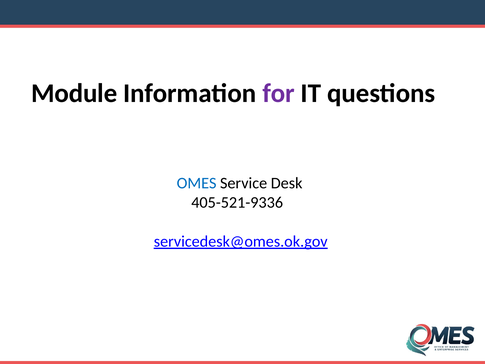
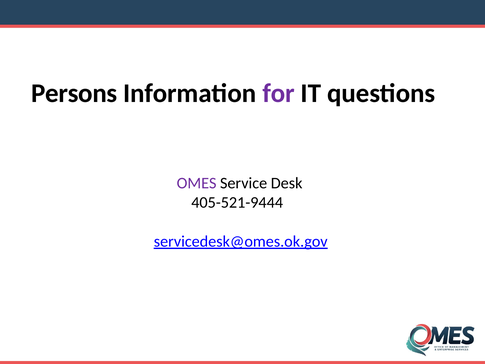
Module: Module -> Persons
OMES colour: blue -> purple
405-521-9336: 405-521-9336 -> 405-521-9444
